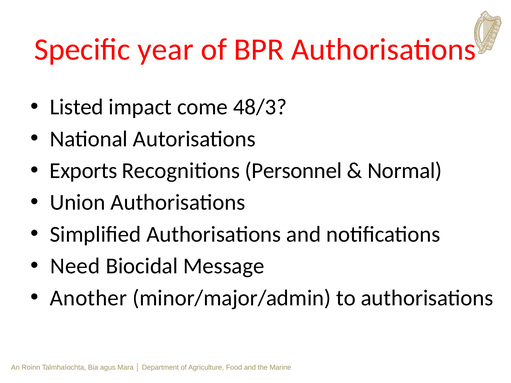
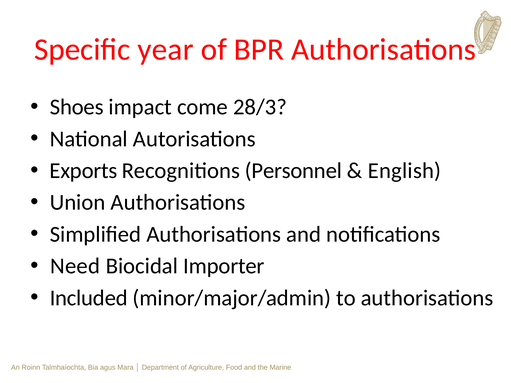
Listed: Listed -> Shoes
48/3: 48/3 -> 28/3
Normal: Normal -> English
Message: Message -> Importer
Another: Another -> Included
